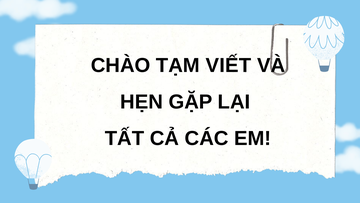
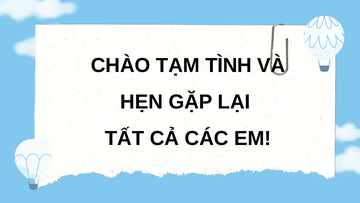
VIẾT: VIẾT -> TÌNH
